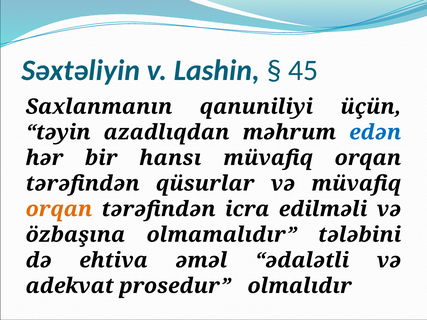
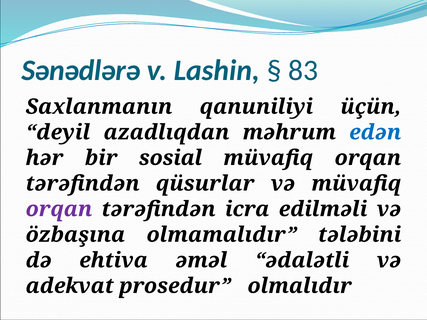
Səxtəliyin: Səxtəliyin -> Sənədlərə
45: 45 -> 83
təyin: təyin -> deyil
hansı: hansı -> sosial
orqan at (59, 209) colour: orange -> purple
